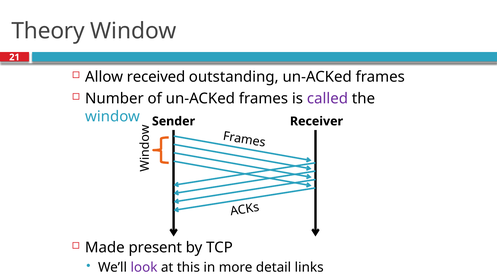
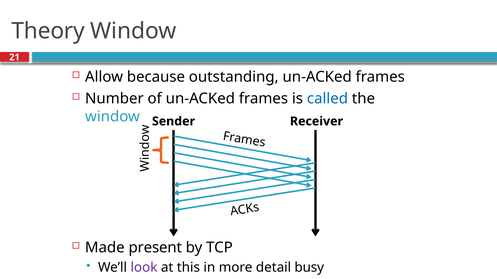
received: received -> because
called colour: purple -> blue
links: links -> busy
